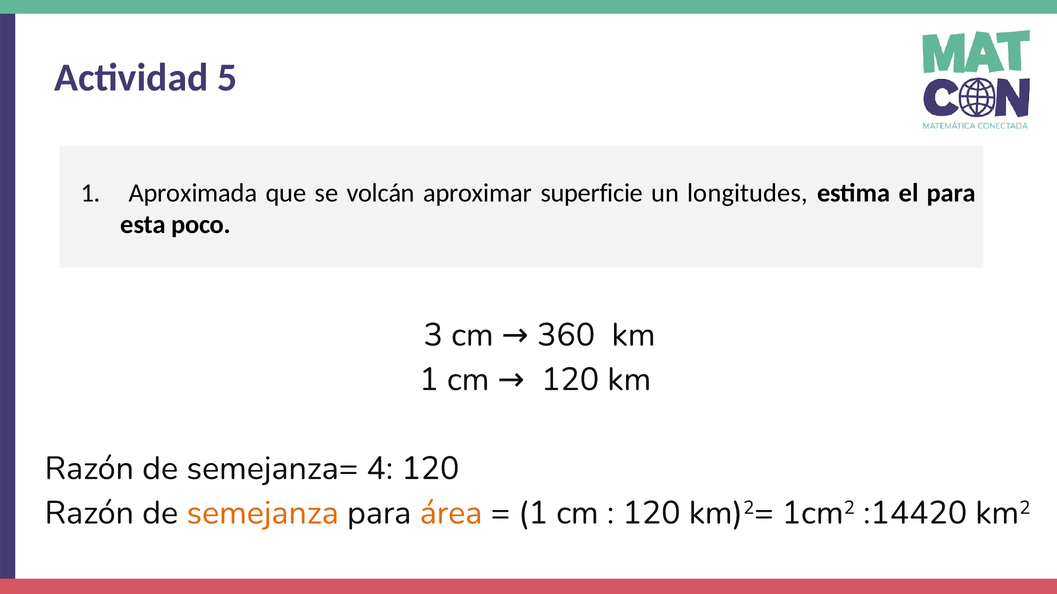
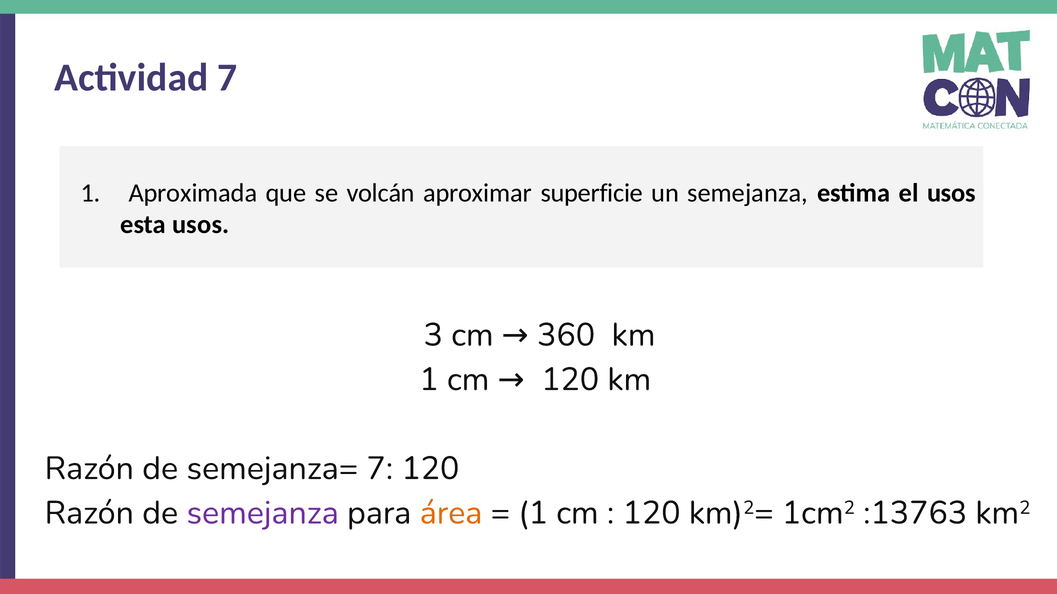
Actividad 5: 5 -> 7
un longitudes: longitudes -> semejanza
el para: para -> usos
esta poco: poco -> usos
semejanza= 4: 4 -> 7
semejanza at (263, 513) colour: orange -> purple
:14420: :14420 -> :13763
